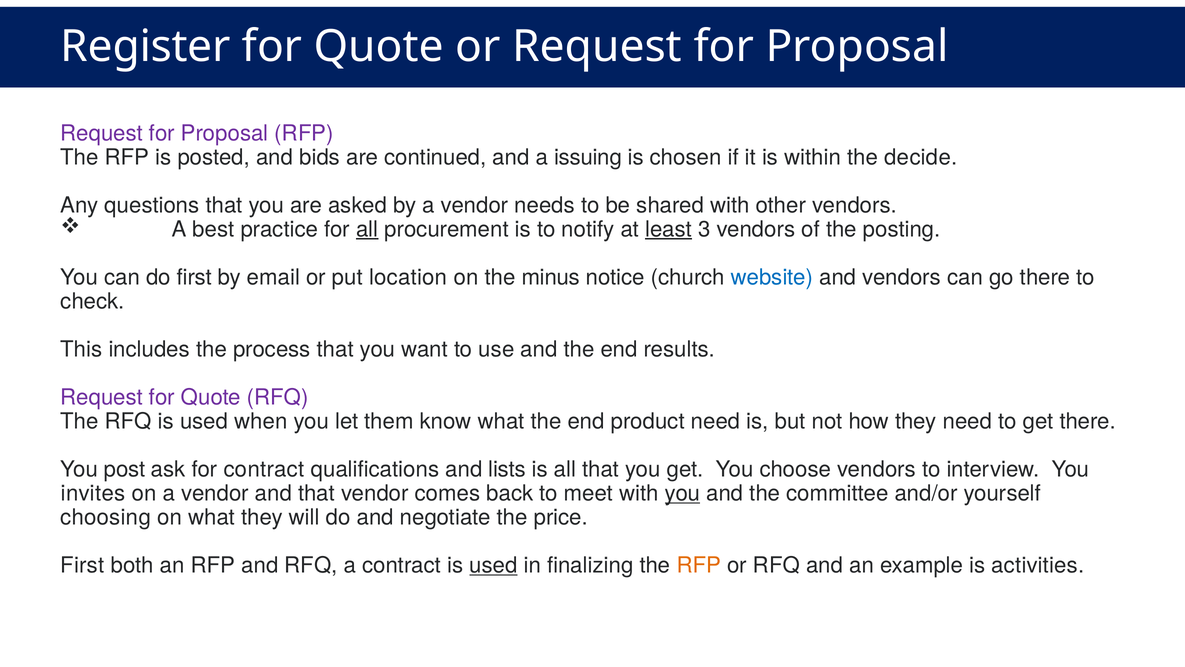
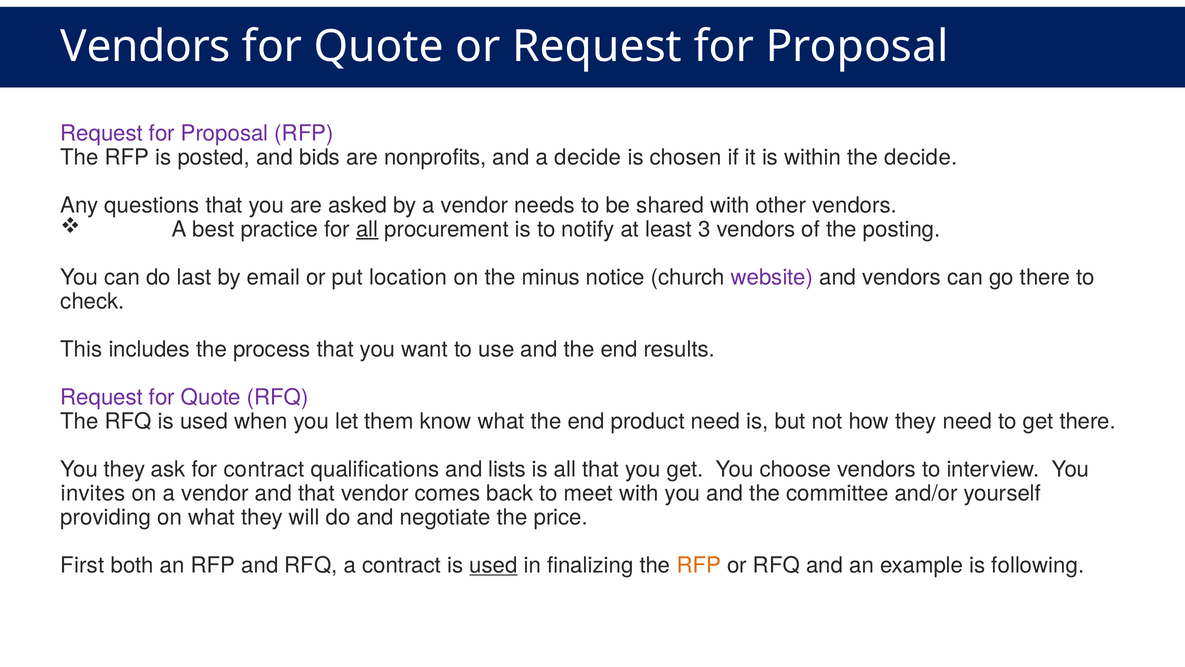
Register at (146, 47): Register -> Vendors
continued: continued -> nonprofits
a issuing: issuing -> decide
least underline: present -> none
do first: first -> last
website colour: blue -> purple
You post: post -> they
you at (683, 493) underline: present -> none
choosing: choosing -> providing
activities: activities -> following
